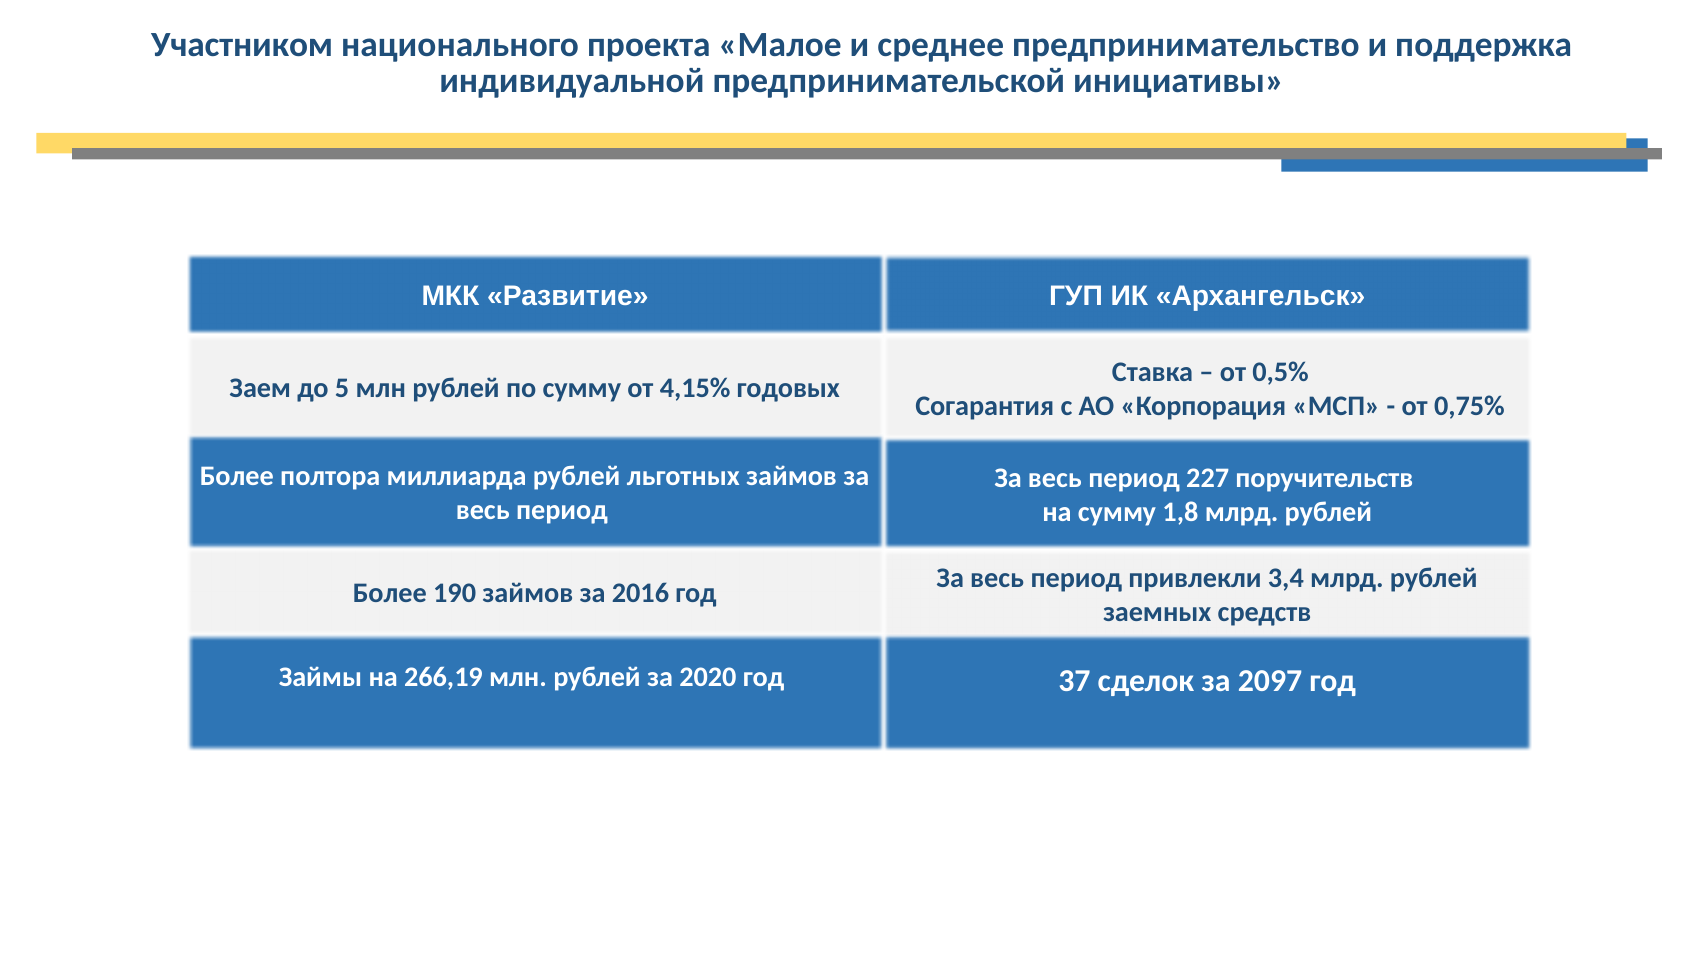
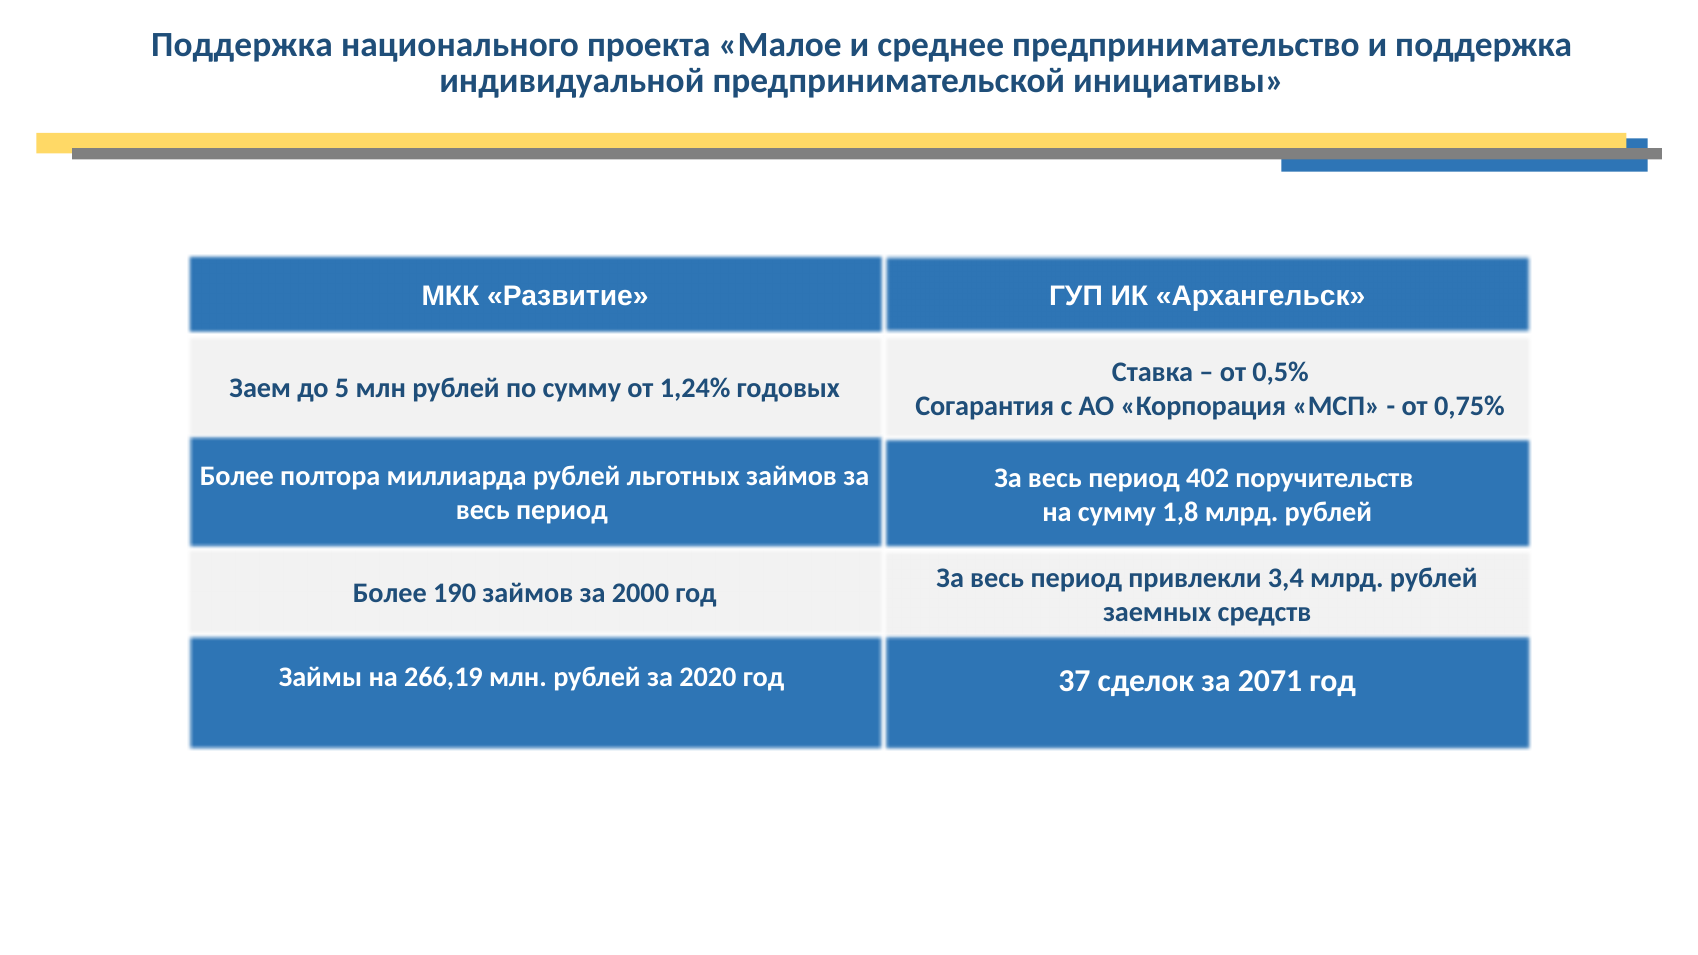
Участником at (242, 45): Участником -> Поддержка
4,15%: 4,15% -> 1,24%
227: 227 -> 402
2016: 2016 -> 2000
2097: 2097 -> 2071
